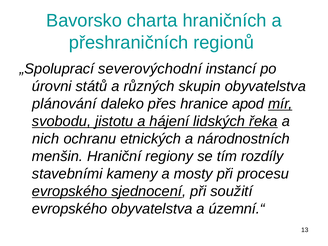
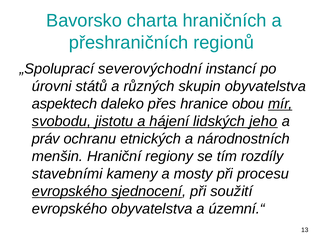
plánování: plánování -> aspektech
apod: apod -> obou
řeka: řeka -> jeho
nich: nich -> práv
